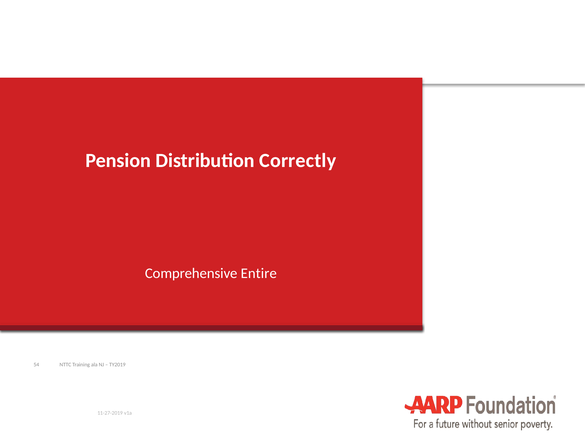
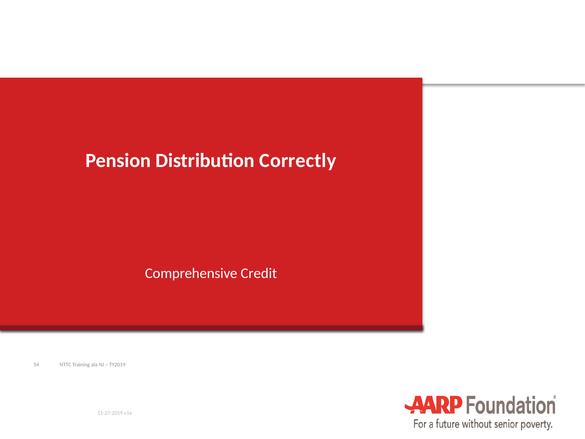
Entire: Entire -> Credit
